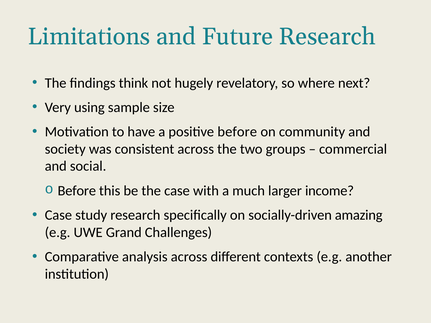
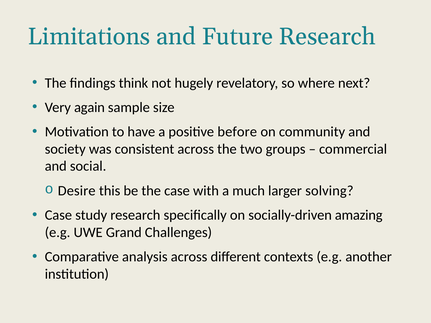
using: using -> again
Before at (77, 191): Before -> Desire
income: income -> solving
